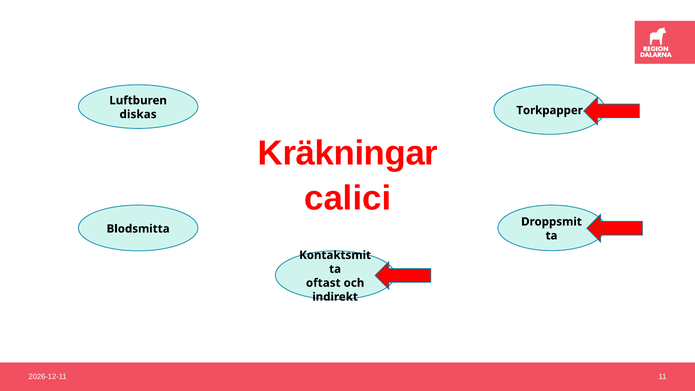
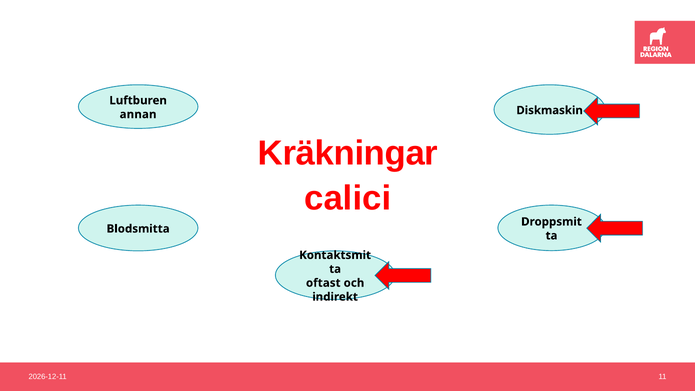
Torkpapper: Torkpapper -> Diskmaskin
diskas: diskas -> annan
